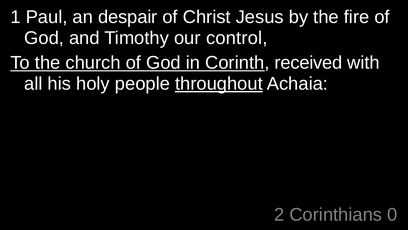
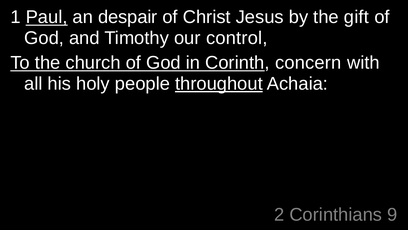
Paul underline: none -> present
fire: fire -> gift
received: received -> concern
0: 0 -> 9
